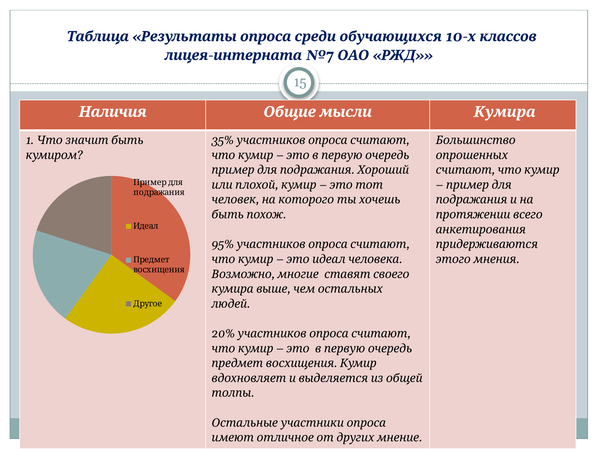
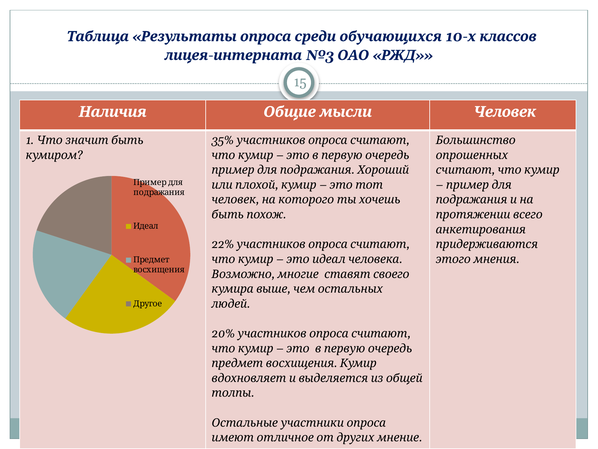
№7: №7 -> №3
мысли Кумира: Кумира -> Человек
95%: 95% -> 22%
